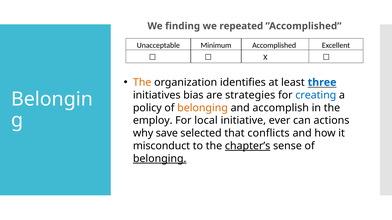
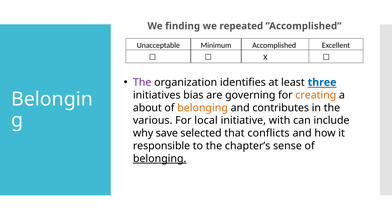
The at (142, 83) colour: orange -> purple
strategies: strategies -> governing
creating colour: blue -> orange
policy: policy -> about
accomplish: accomplish -> contributes
employ: employ -> various
ever: ever -> with
actions: actions -> include
misconduct: misconduct -> responsible
chapter’s underline: present -> none
